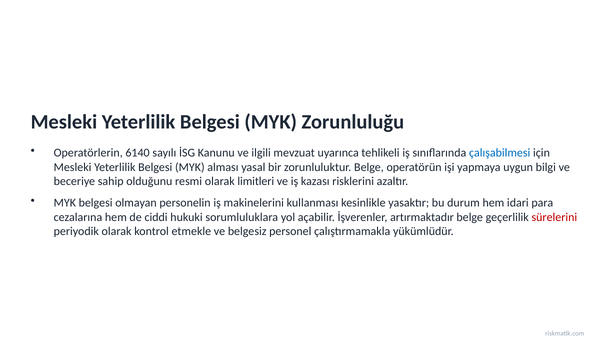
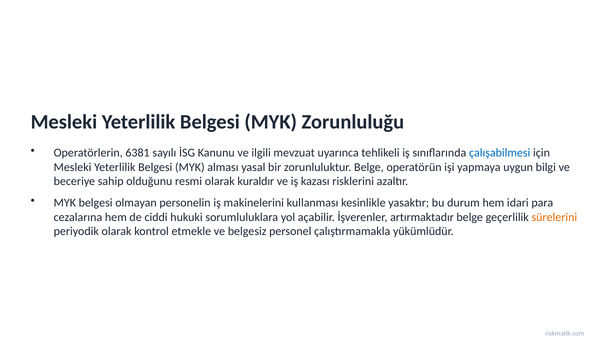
6140: 6140 -> 6381
limitleri: limitleri -> kuraldır
sürelerini colour: red -> orange
